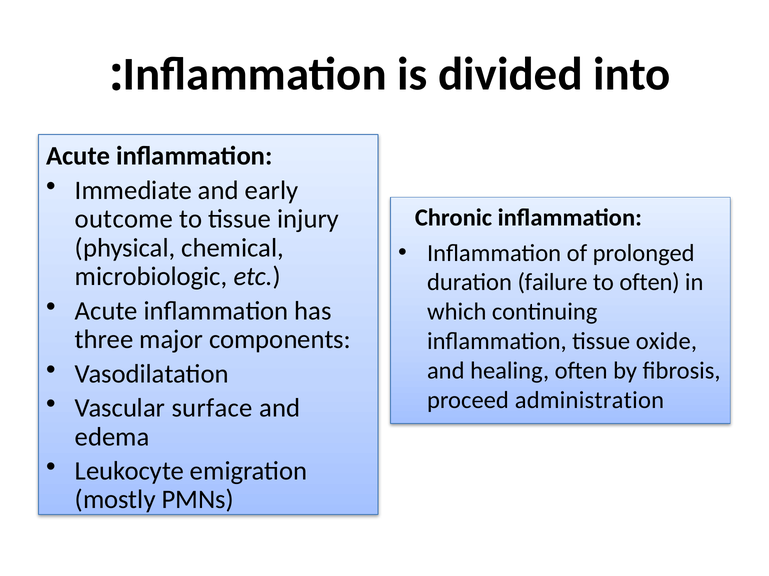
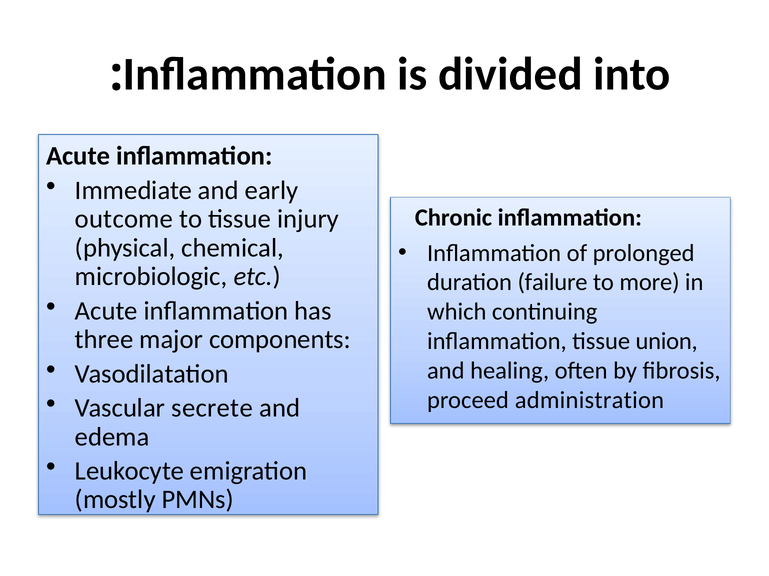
to often: often -> more
oxide: oxide -> union
surface: surface -> secrete
